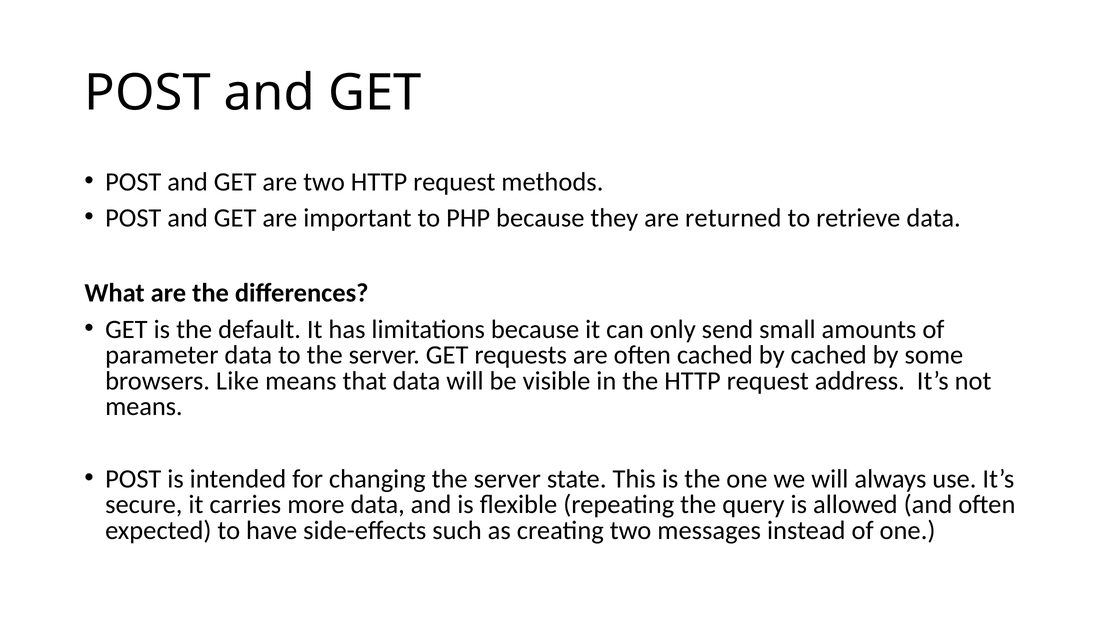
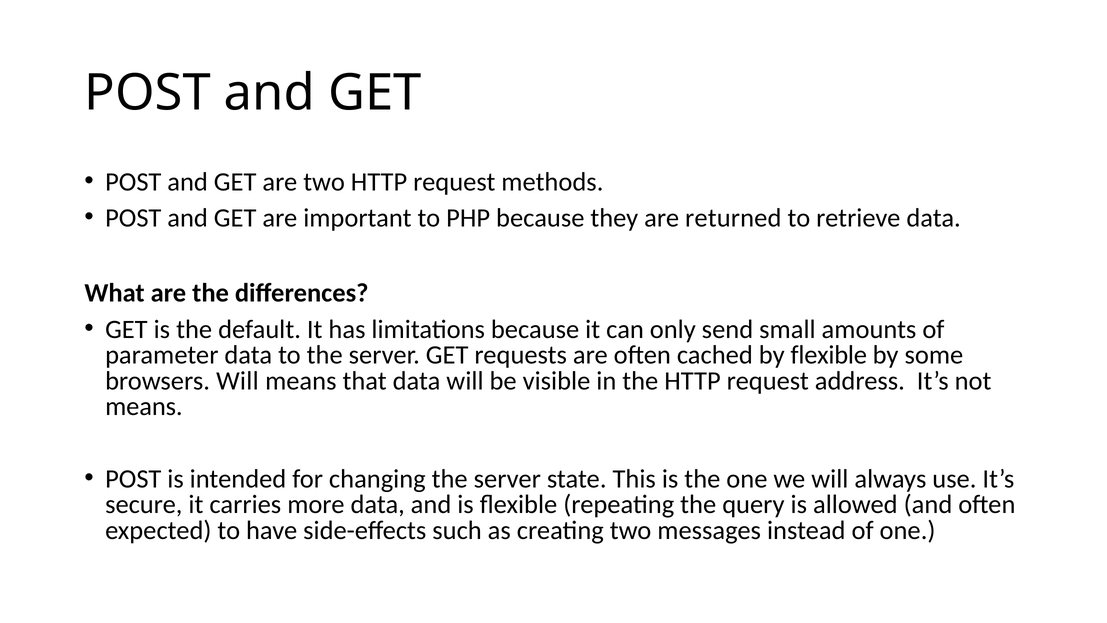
by cached: cached -> flexible
browsers Like: Like -> Will
